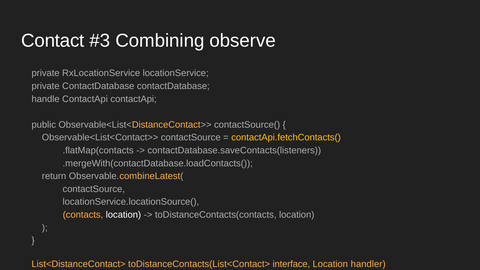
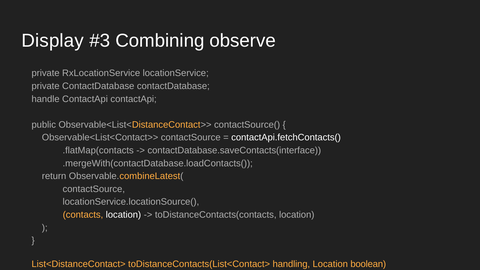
Contact: Contact -> Display
contactApi.fetchContacts( colour: yellow -> white
contactDatabase.saveContacts(listeners: contactDatabase.saveContacts(listeners -> contactDatabase.saveContacts(interface
interface: interface -> handling
handler: handler -> boolean
